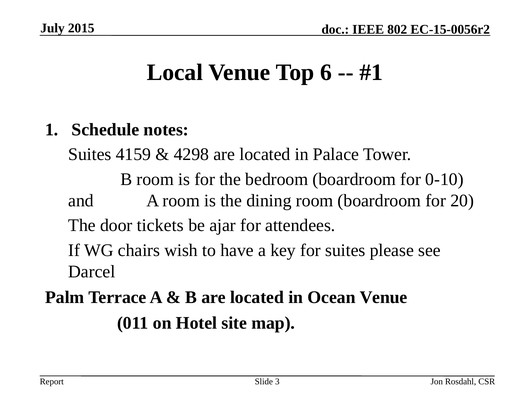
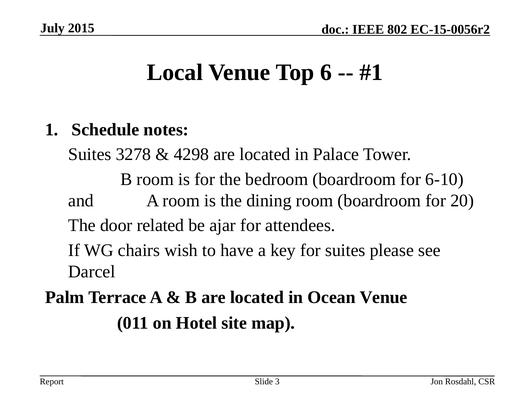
4159: 4159 -> 3278
0-10: 0-10 -> 6-10
tickets: tickets -> related
